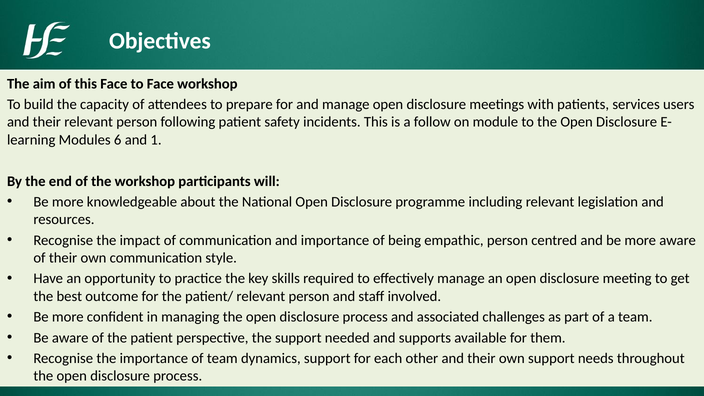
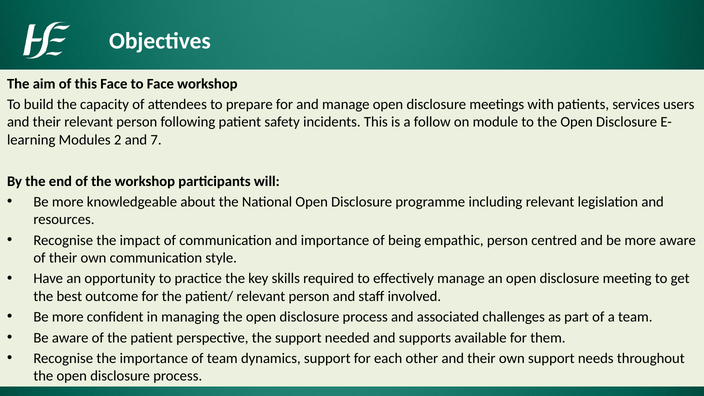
6: 6 -> 2
1: 1 -> 7
